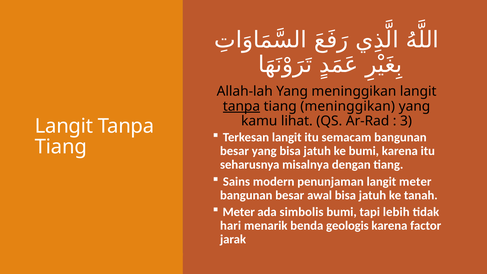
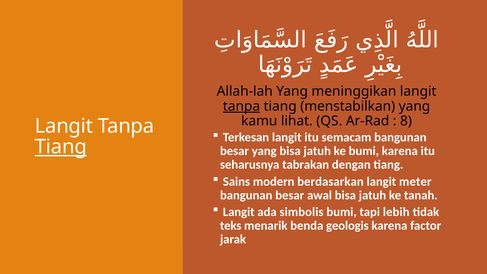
tiang meninggikan: meninggikan -> menstabilkan
3: 3 -> 8
Tiang at (61, 147) underline: none -> present
misalnya: misalnya -> tabrakan
penunjaman: penunjaman -> berdasarkan
Meter at (239, 212): Meter -> Langit
hari: hari -> teks
